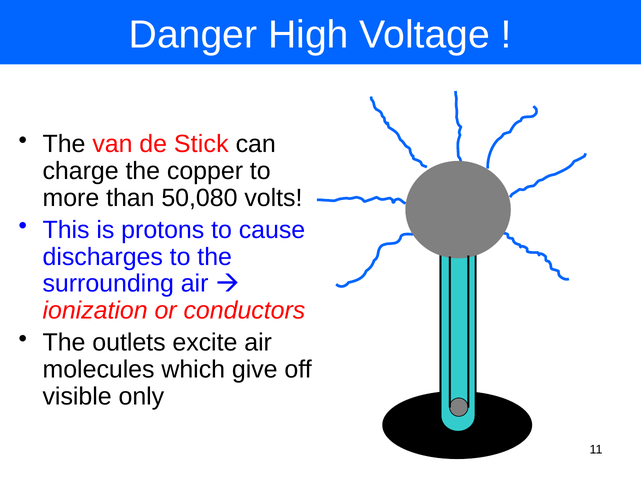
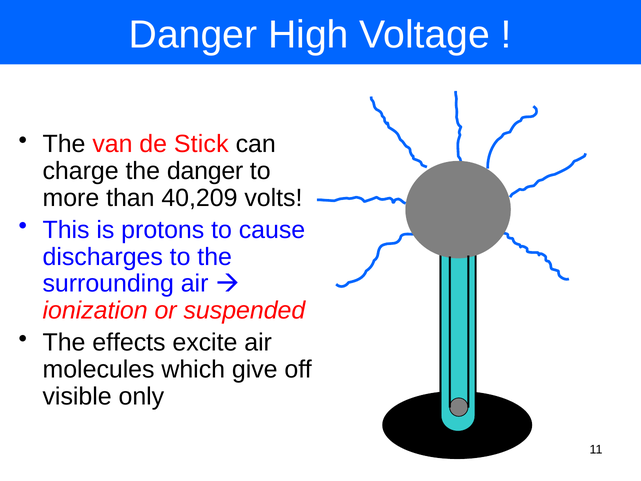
the copper: copper -> danger
50,080: 50,080 -> 40,209
conductors: conductors -> suspended
outlets: outlets -> effects
